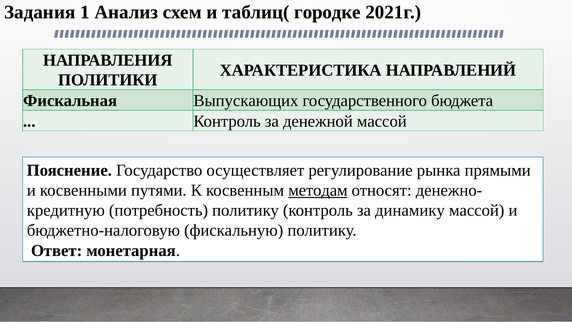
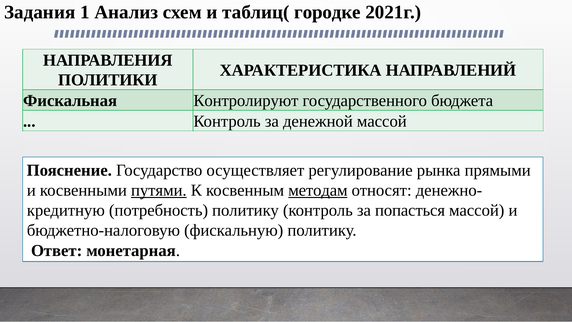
Выпускающих: Выпускающих -> Контролируют
путями underline: none -> present
динамику: динамику -> попасться
